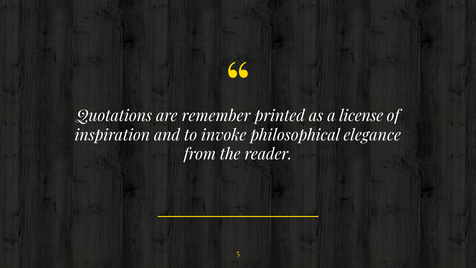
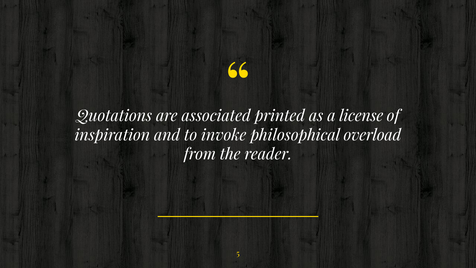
remember: remember -> associated
elegance: elegance -> overload
